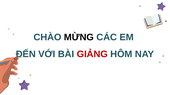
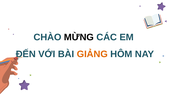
GIẢNG colour: red -> orange
